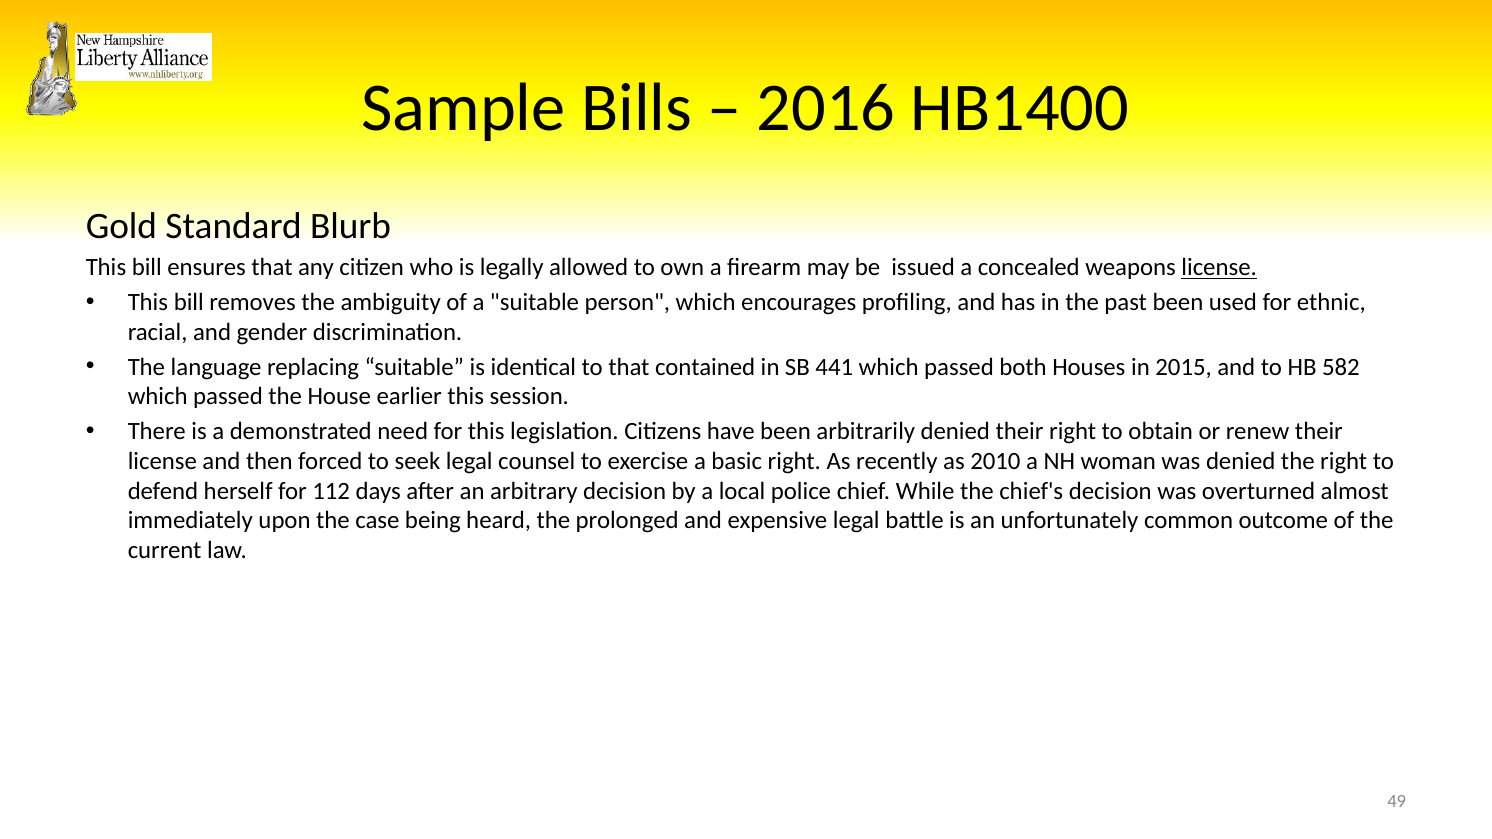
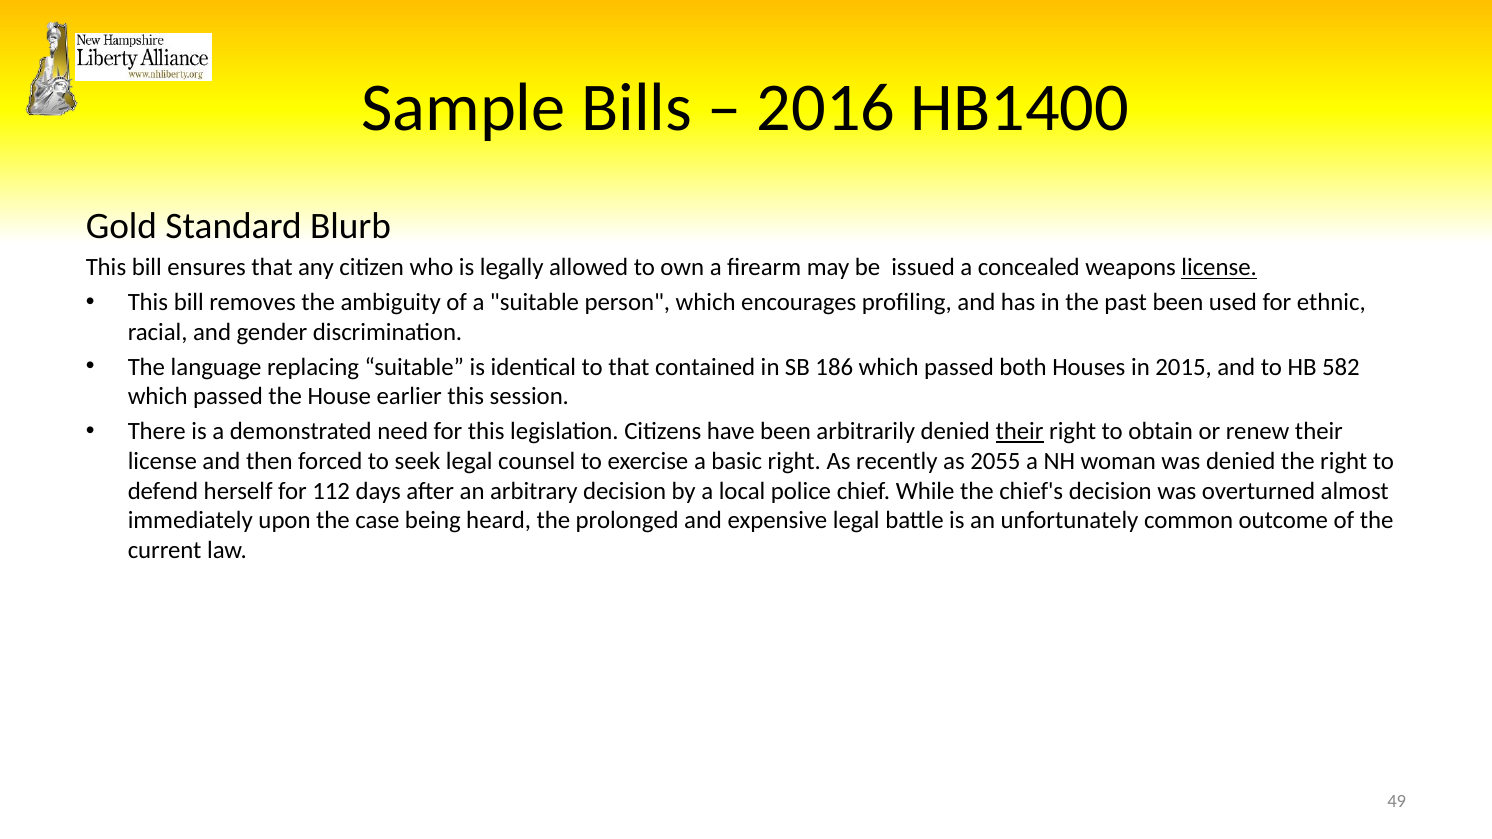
441: 441 -> 186
their at (1020, 432) underline: none -> present
2010: 2010 -> 2055
